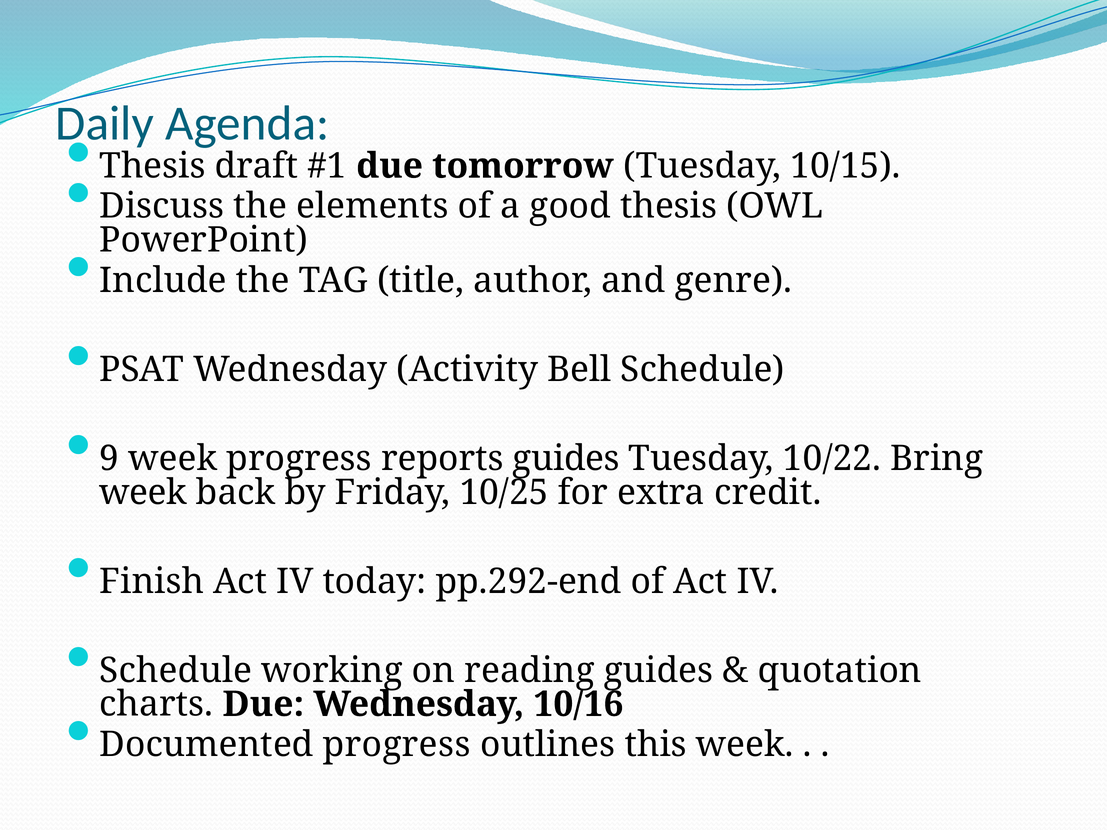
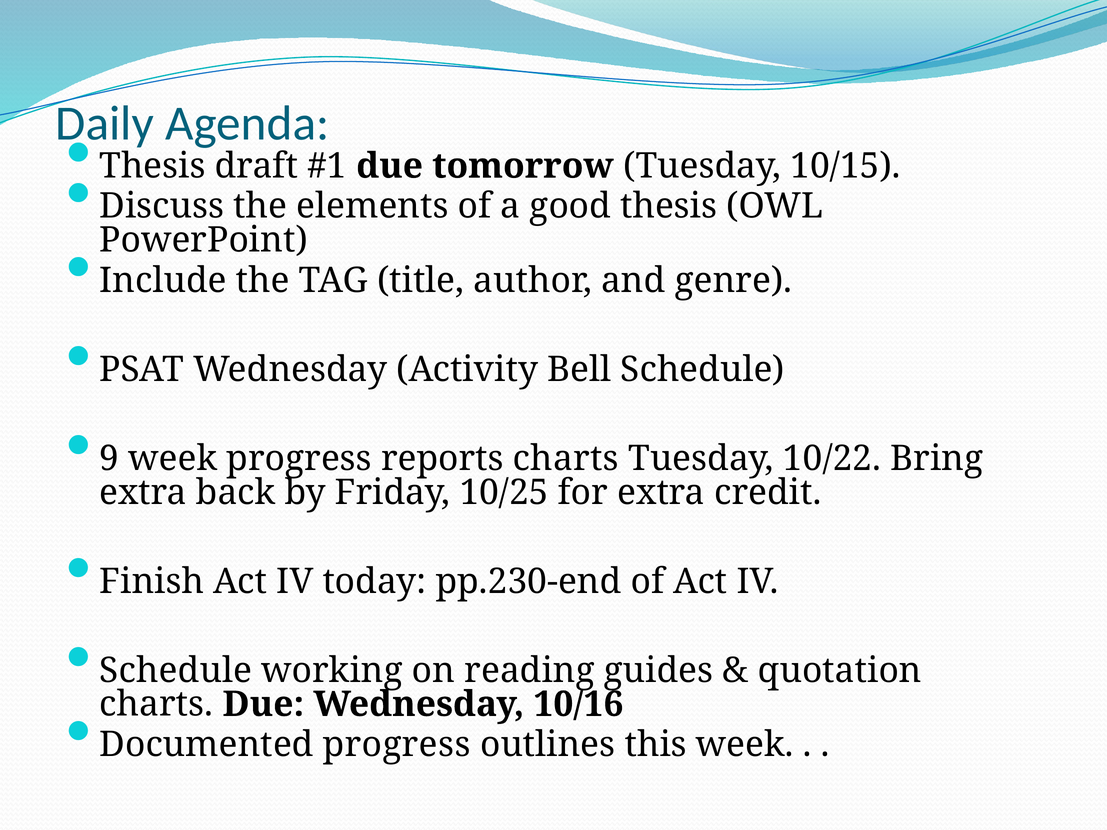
reports guides: guides -> charts
week at (143, 493): week -> extra
pp.292-end: pp.292-end -> pp.230-end
